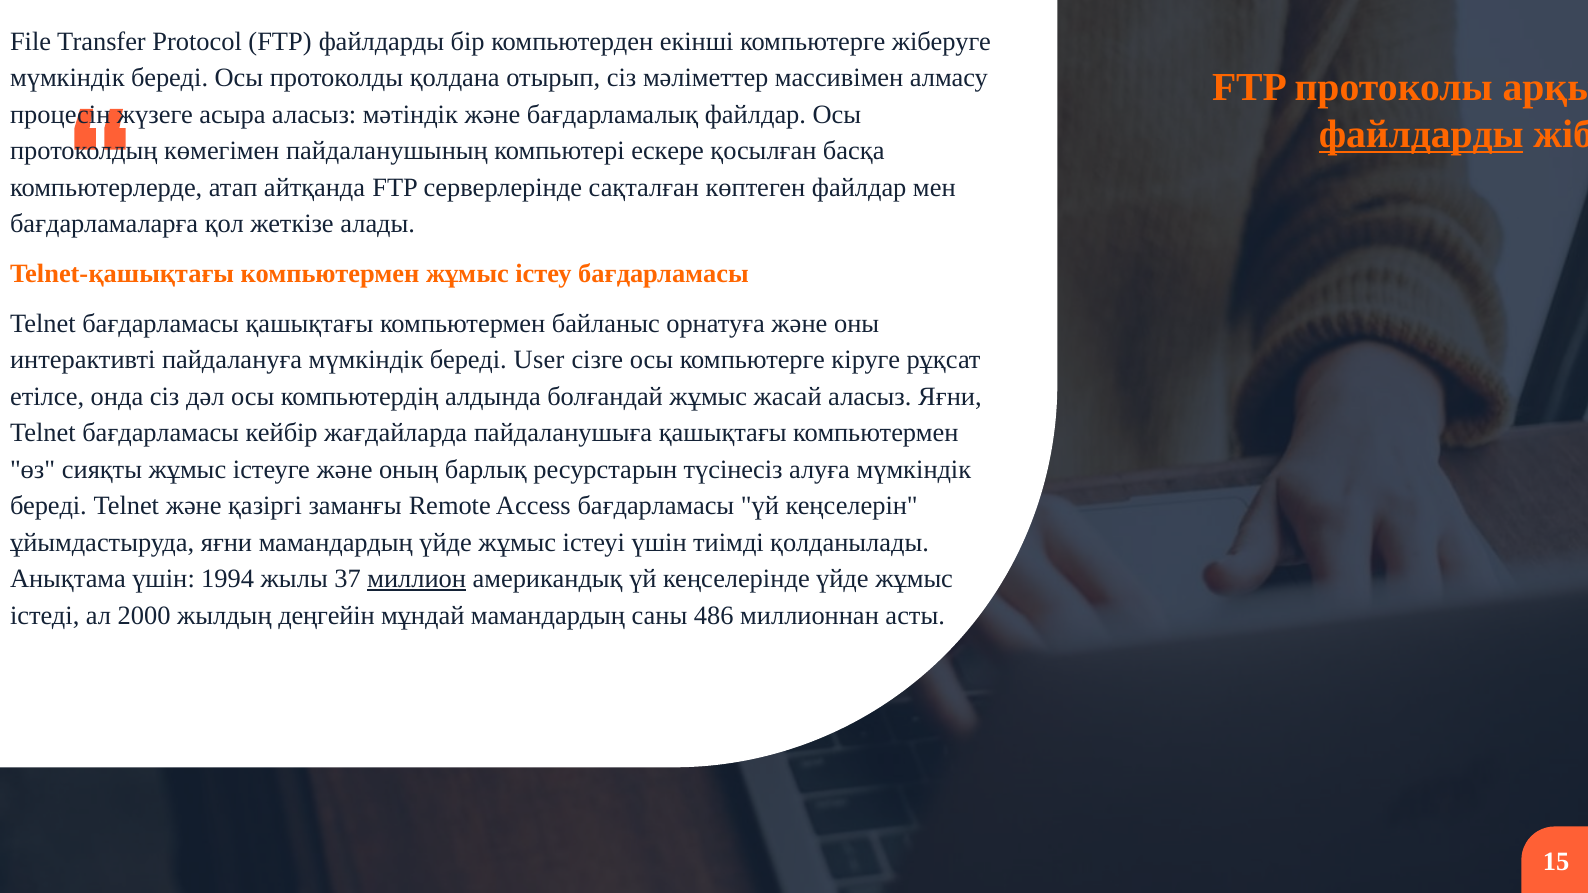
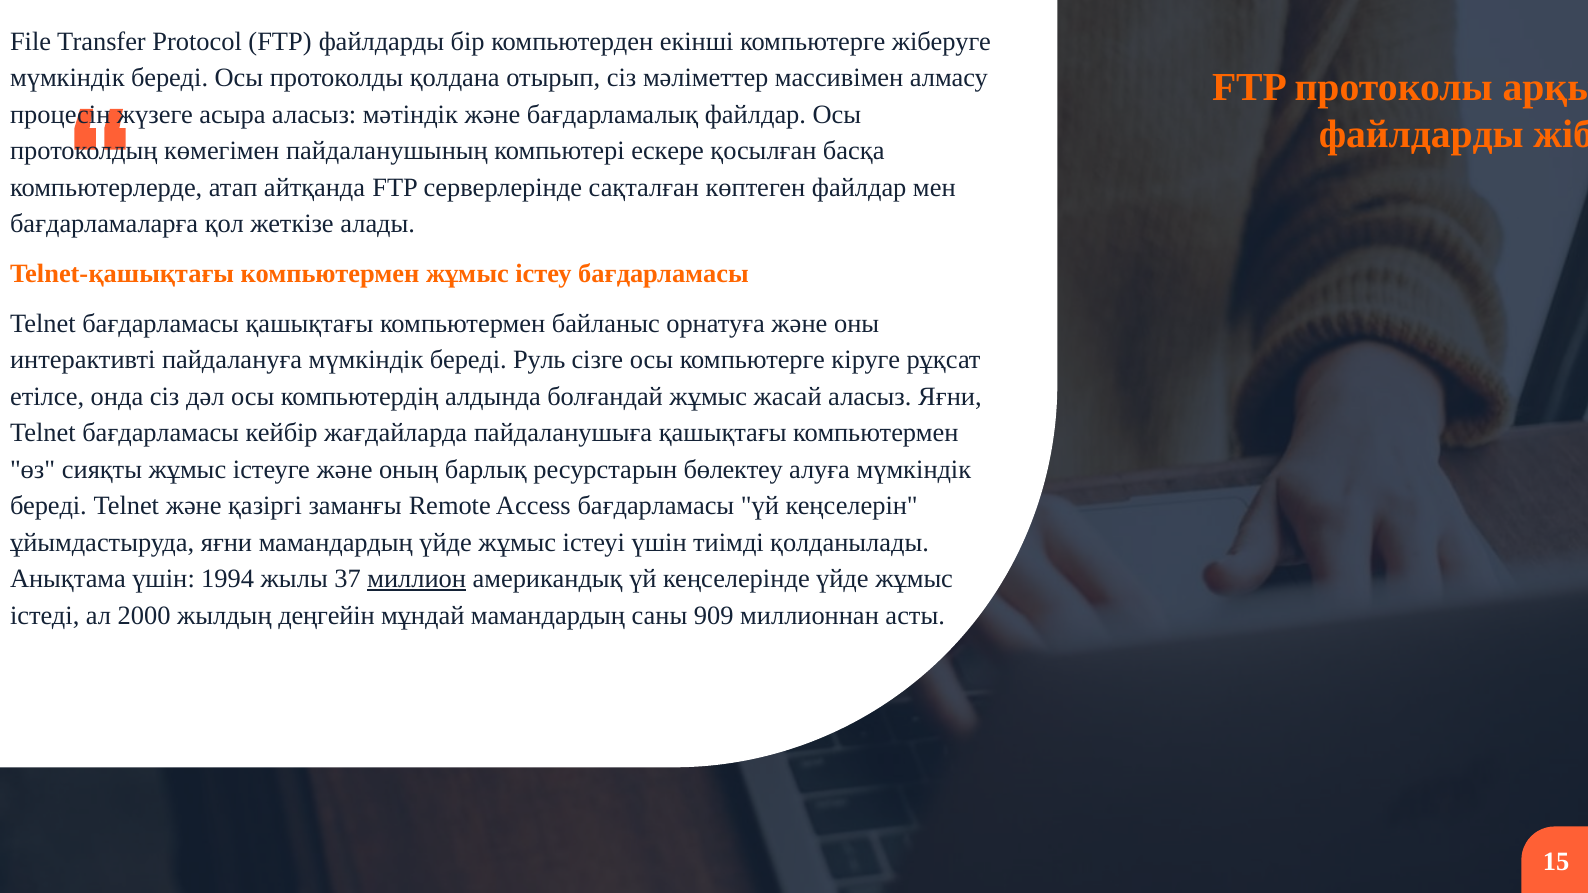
файлдарды at (1421, 135) underline: present -> none
User: User -> Руль
түсінесіз: түсінесіз -> бөлектеу
486: 486 -> 909
